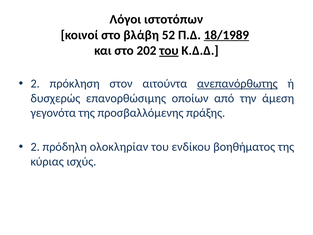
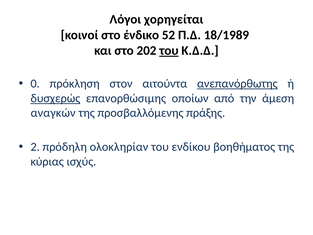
ιστοτόπων: ιστοτόπων -> χορηγείται
βλάβη: βλάβη -> ένδικο
18/1989 underline: present -> none
2 at (35, 84): 2 -> 0
δυσχερώς underline: none -> present
γεγονότα: γεγονότα -> αναγκών
